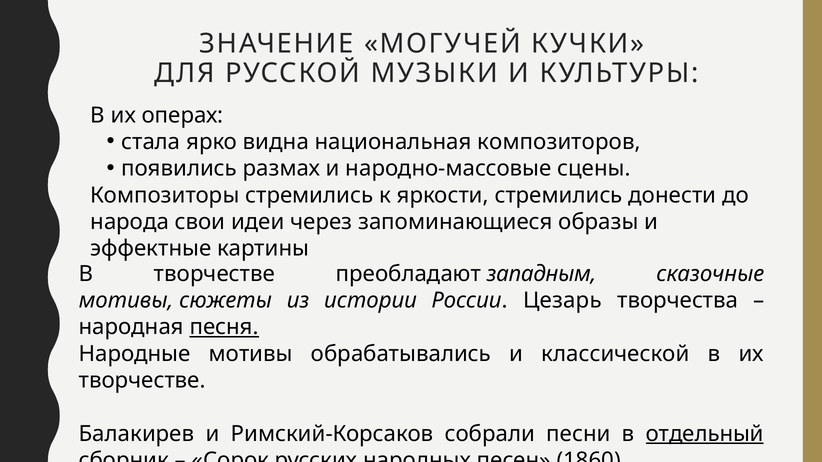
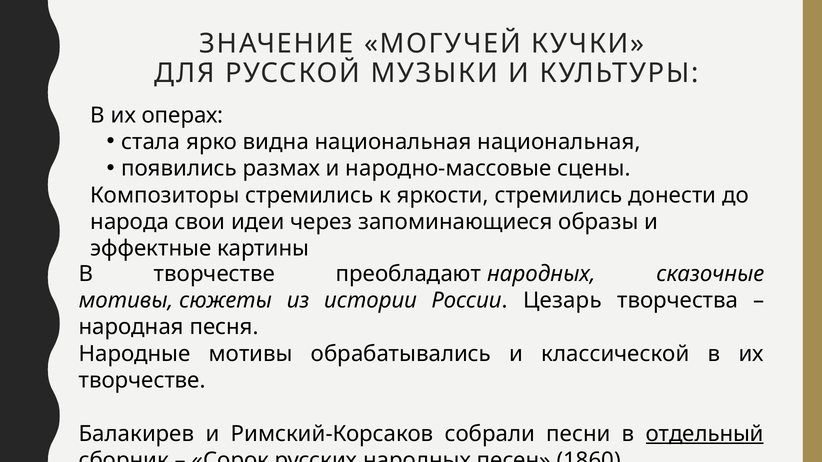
национальная композиторов: композиторов -> национальная
преобладают западным: западным -> народных
песня underline: present -> none
